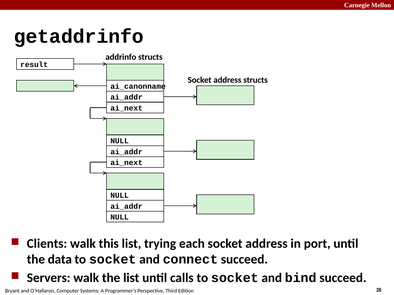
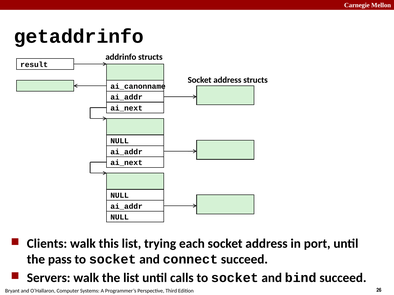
data: data -> pass
